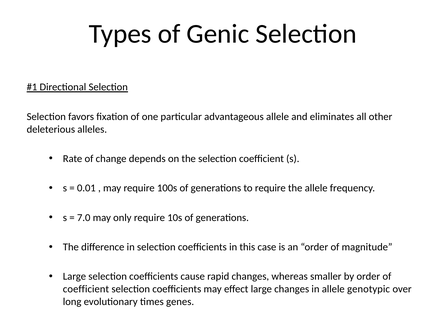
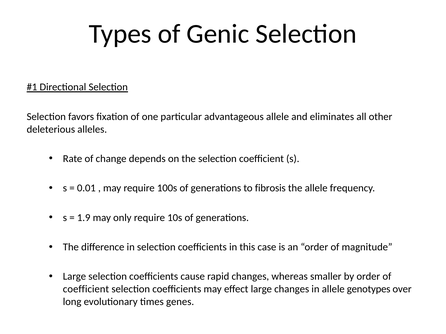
to require: require -> fibrosis
7.0: 7.0 -> 1.9
genotypic: genotypic -> genotypes
